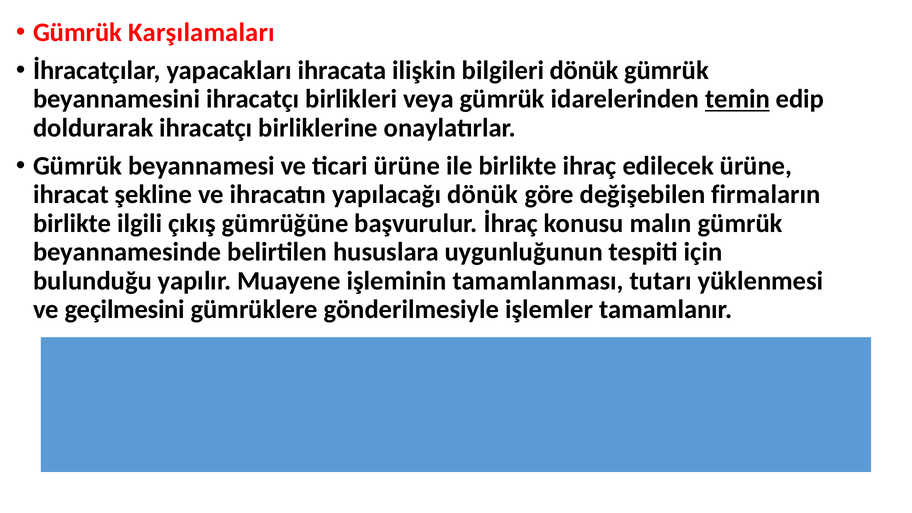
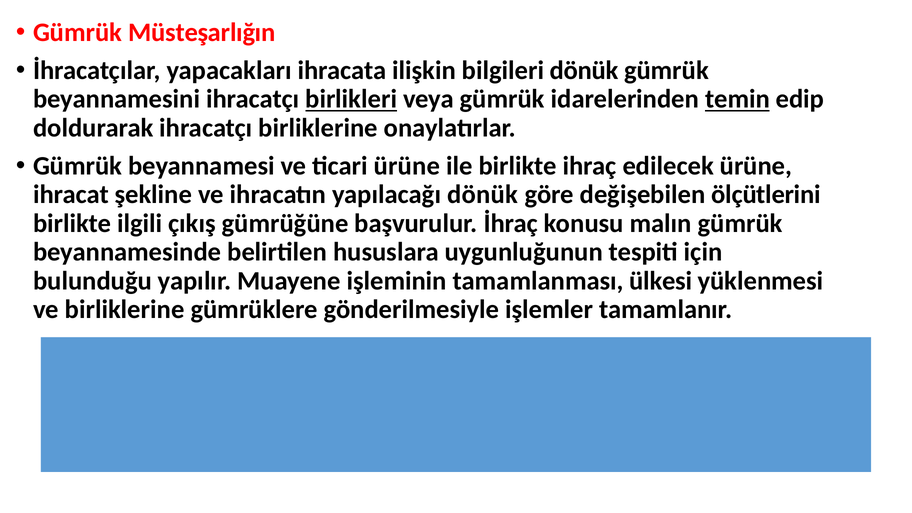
Karşılamaları: Karşılamaları -> Müsteşarlığın
birlikleri underline: none -> present
firmaların: firmaların -> ölçütlerini
tutarı: tutarı -> ülkesi
ve geçilmesini: geçilmesini -> birliklerine
